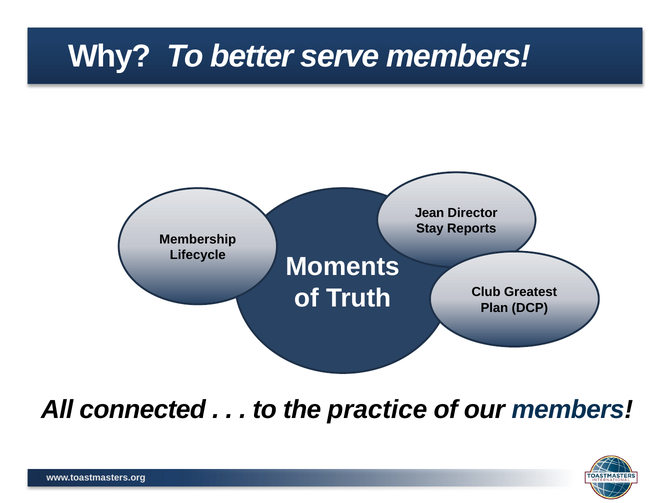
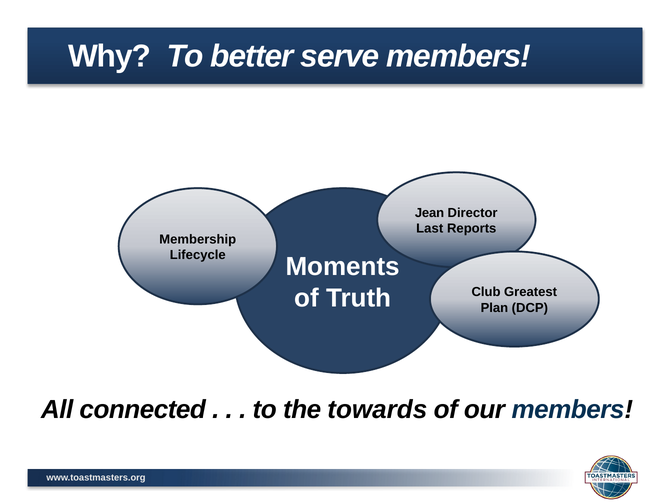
Stay: Stay -> Last
practice: practice -> towards
